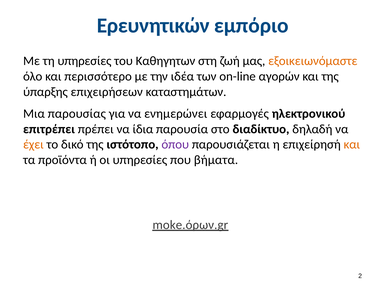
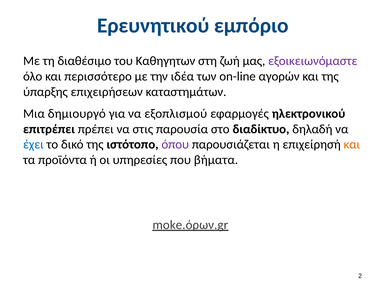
Ερευνητικών: Ερευνητικών -> Ερευνητικού
τη υπηρεσίες: υπηρεσίες -> διαθέσιμο
εξοικειωνόμαστε colour: orange -> purple
παρουσίας: παρουσίας -> δημιουργό
ενημερώνει: ενημερώνει -> εξοπλισμού
ίδια: ίδια -> στις
έχει colour: orange -> blue
